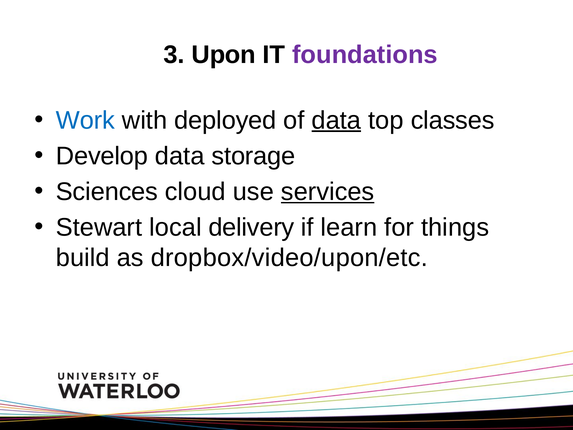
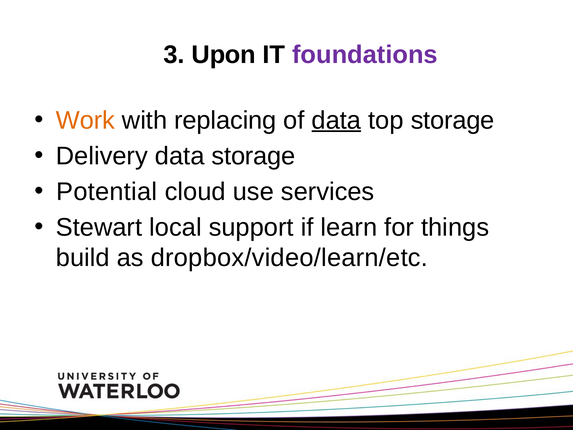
Work colour: blue -> orange
deployed: deployed -> replacing
top classes: classes -> storage
Develop: Develop -> Delivery
Sciences: Sciences -> Potential
services underline: present -> none
delivery: delivery -> support
dropbox/video/upon/etc: dropbox/video/upon/etc -> dropbox/video/learn/etc
